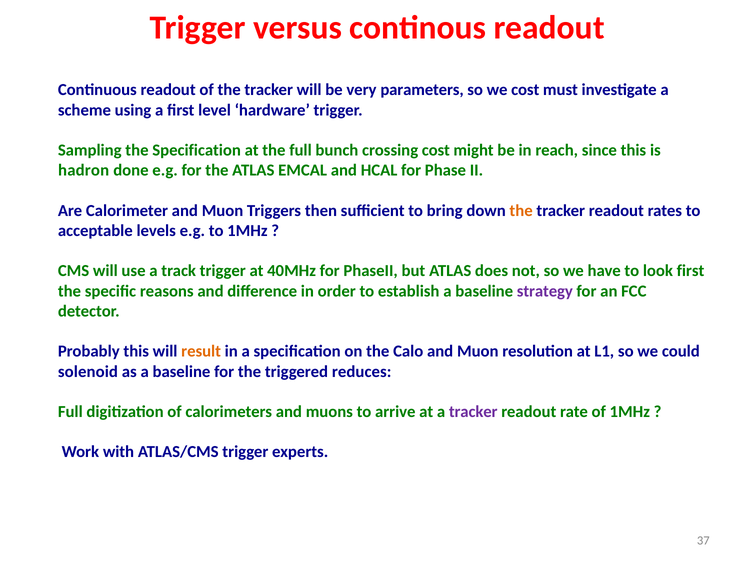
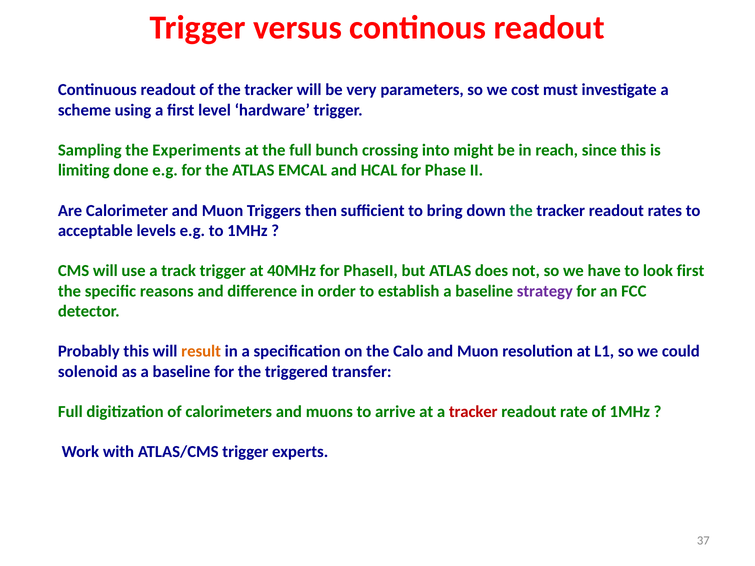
the Specification: Specification -> Experiments
crossing cost: cost -> into
hadron: hadron -> limiting
the at (521, 211) colour: orange -> green
reduces: reduces -> transfer
tracker at (473, 412) colour: purple -> red
